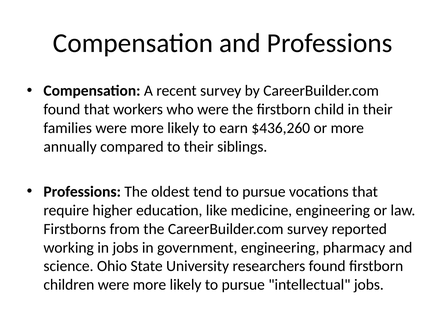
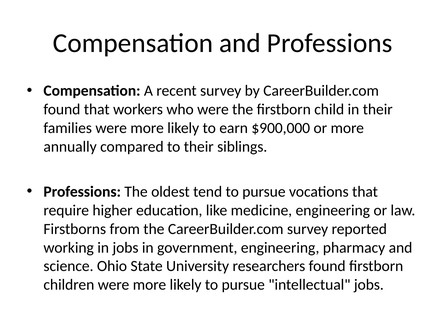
$436,260: $436,260 -> $900,000
